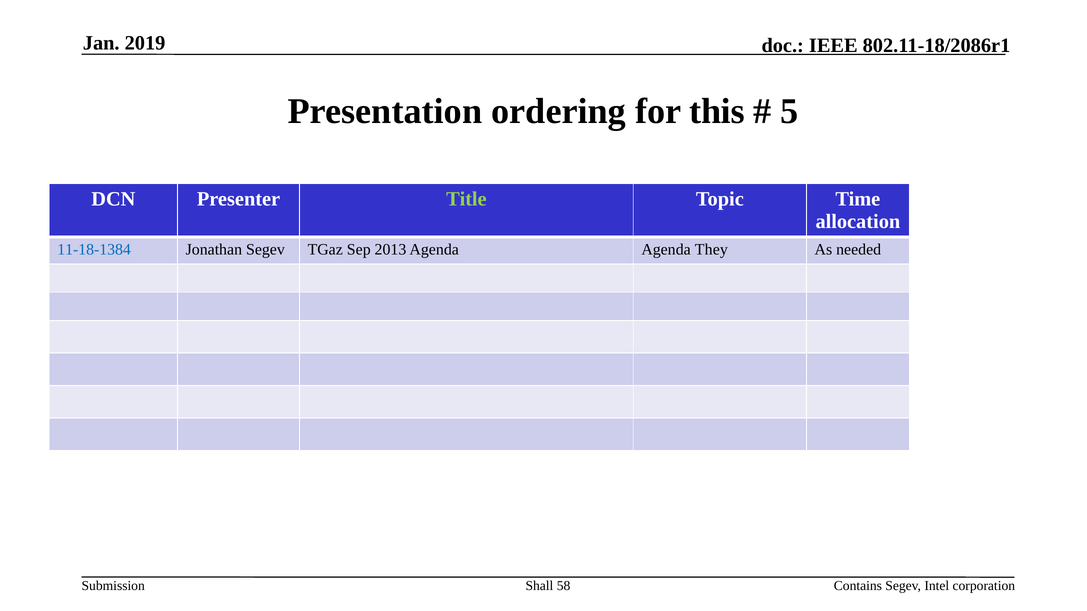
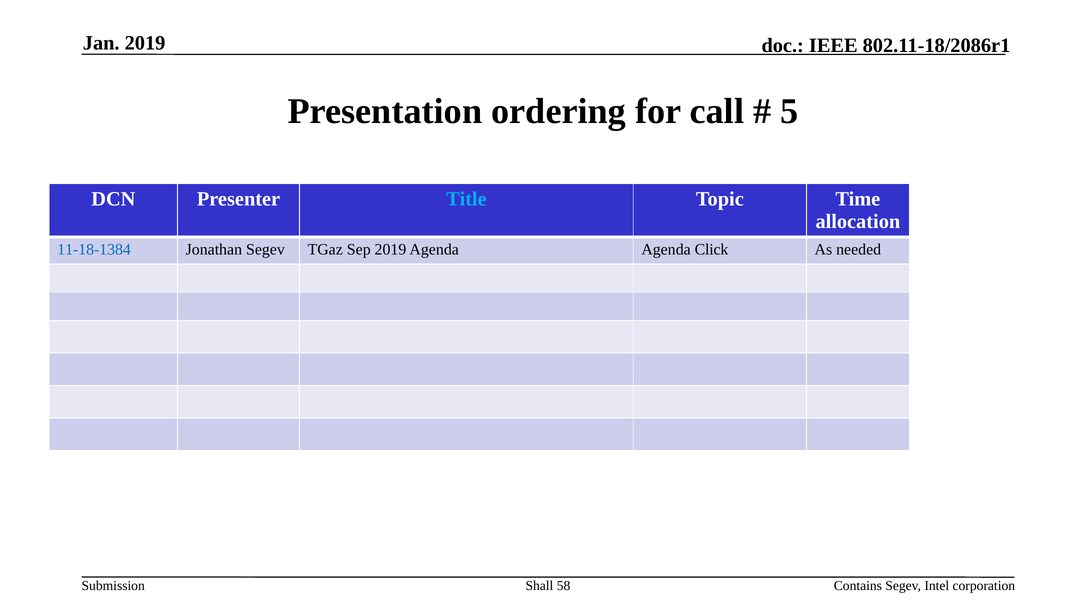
this: this -> call
Title colour: light green -> light blue
Sep 2013: 2013 -> 2019
They: They -> Click
